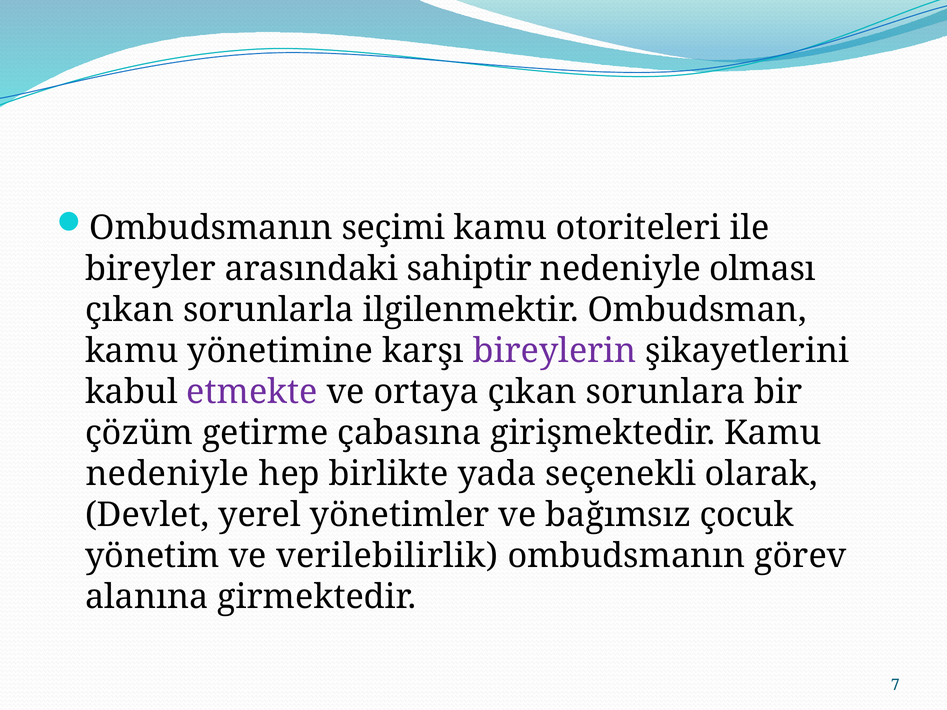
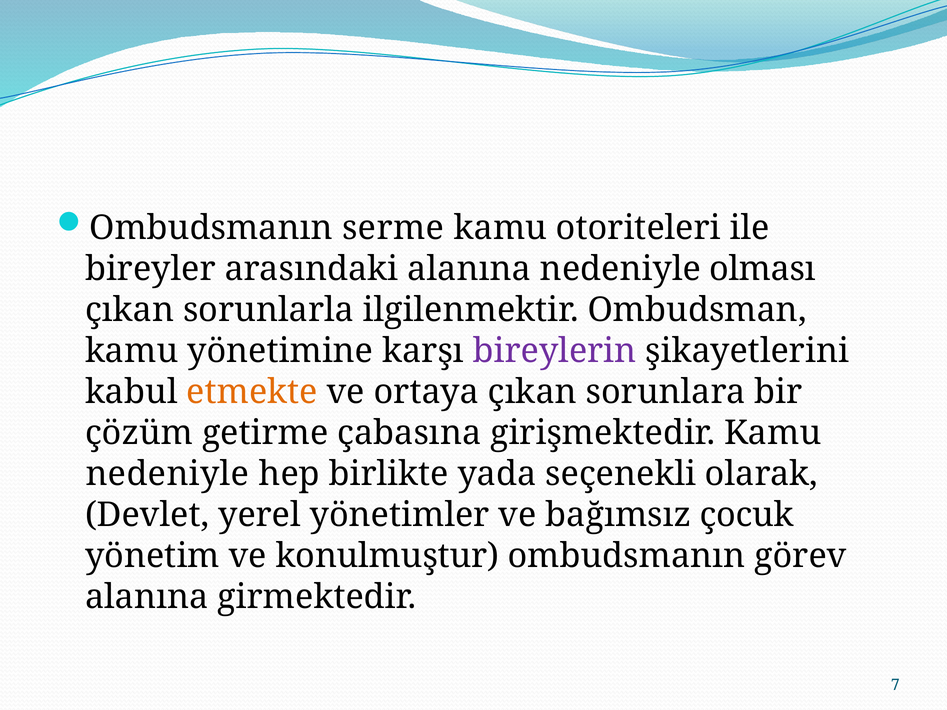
seçimi: seçimi -> serme
arasındaki sahiptir: sahiptir -> alanına
etmekte colour: purple -> orange
verilebilirlik: verilebilirlik -> konulmuştur
